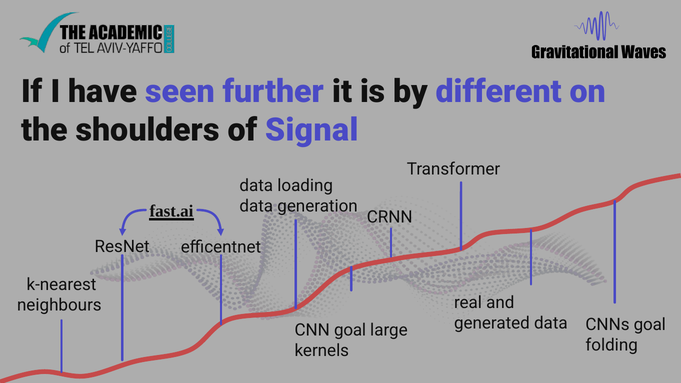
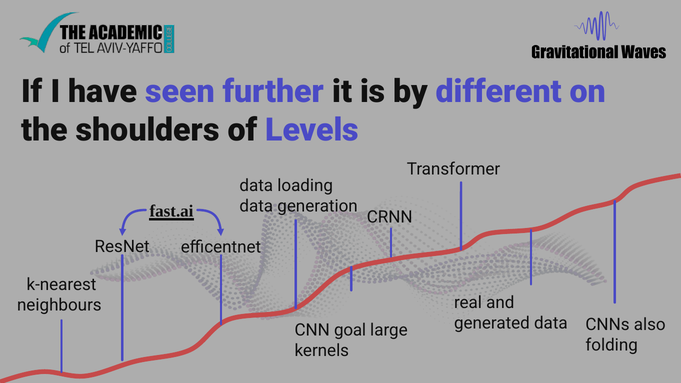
Signal: Signal -> Levels
CNNs goal: goal -> also
